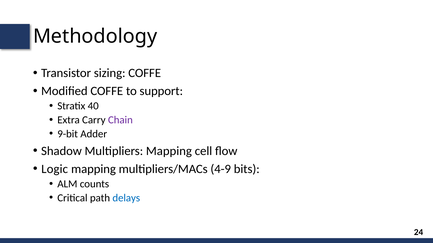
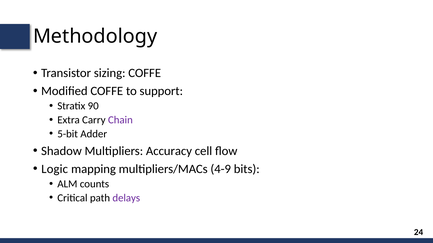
40: 40 -> 90
9-bit: 9-bit -> 5-bit
Multipliers Mapping: Mapping -> Accuracy
delays colour: blue -> purple
